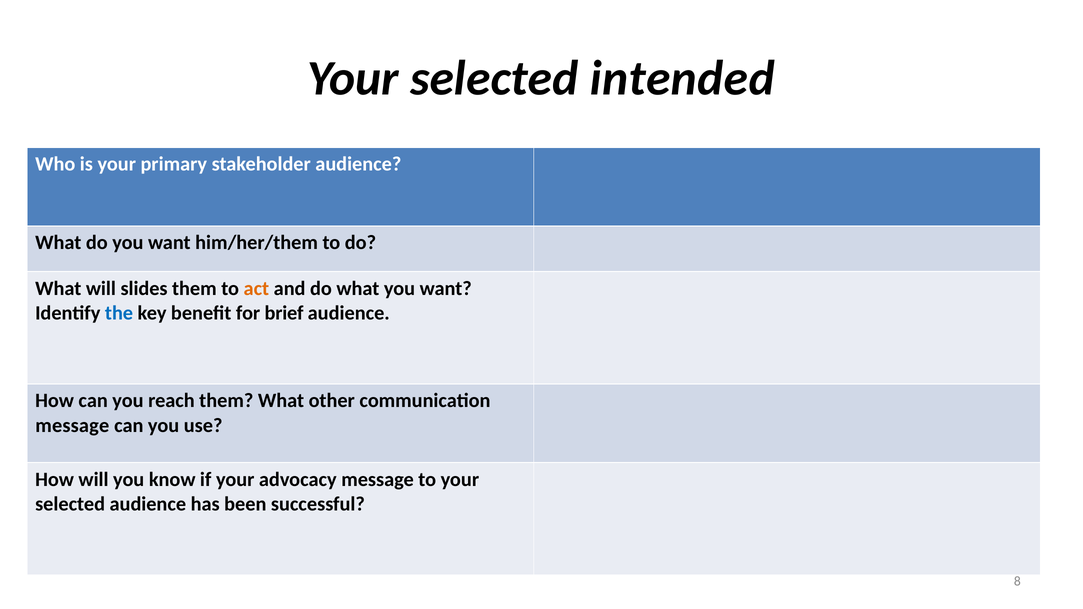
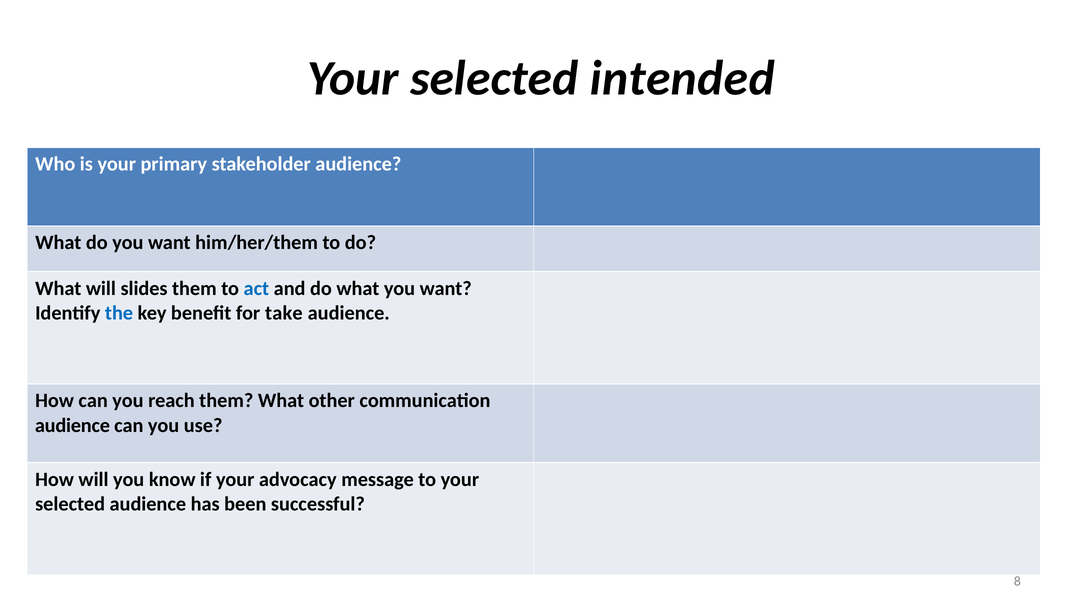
act colour: orange -> blue
brief: brief -> take
message at (72, 426): message -> audience
